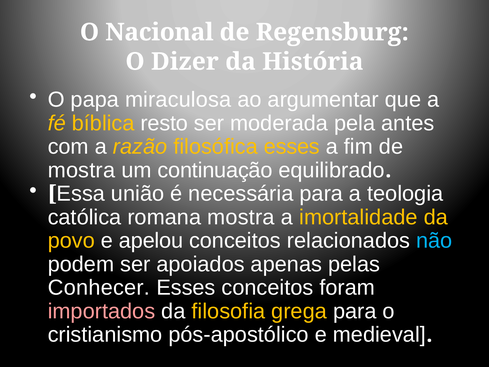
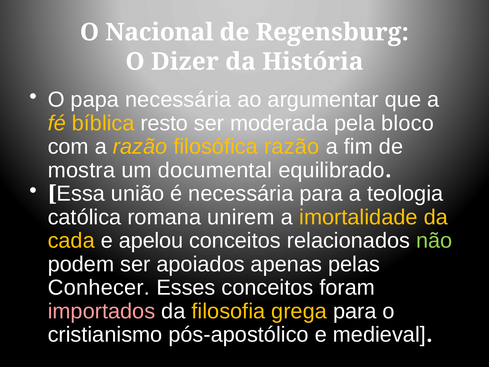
papa miraculosa: miraculosa -> necessária
antes: antes -> bloco
filosófica esses: esses -> razão
continuação: continuação -> documental
romana mostra: mostra -> unirem
povo: povo -> cada
não colour: light blue -> light green
